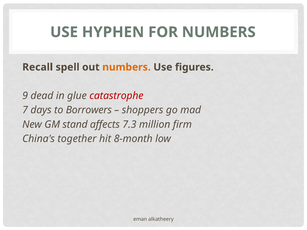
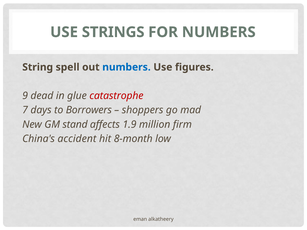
HYPHEN: HYPHEN -> STRINGS
Recall: Recall -> String
numbers at (126, 67) colour: orange -> blue
7.3: 7.3 -> 1.9
together: together -> accident
